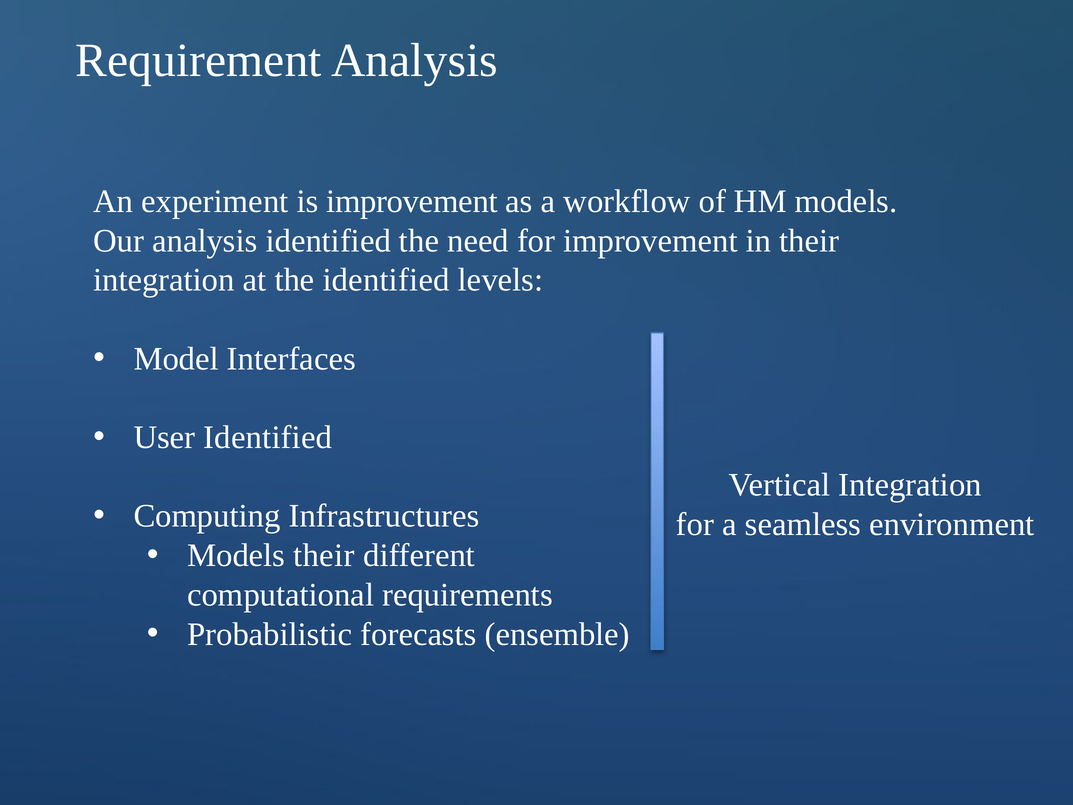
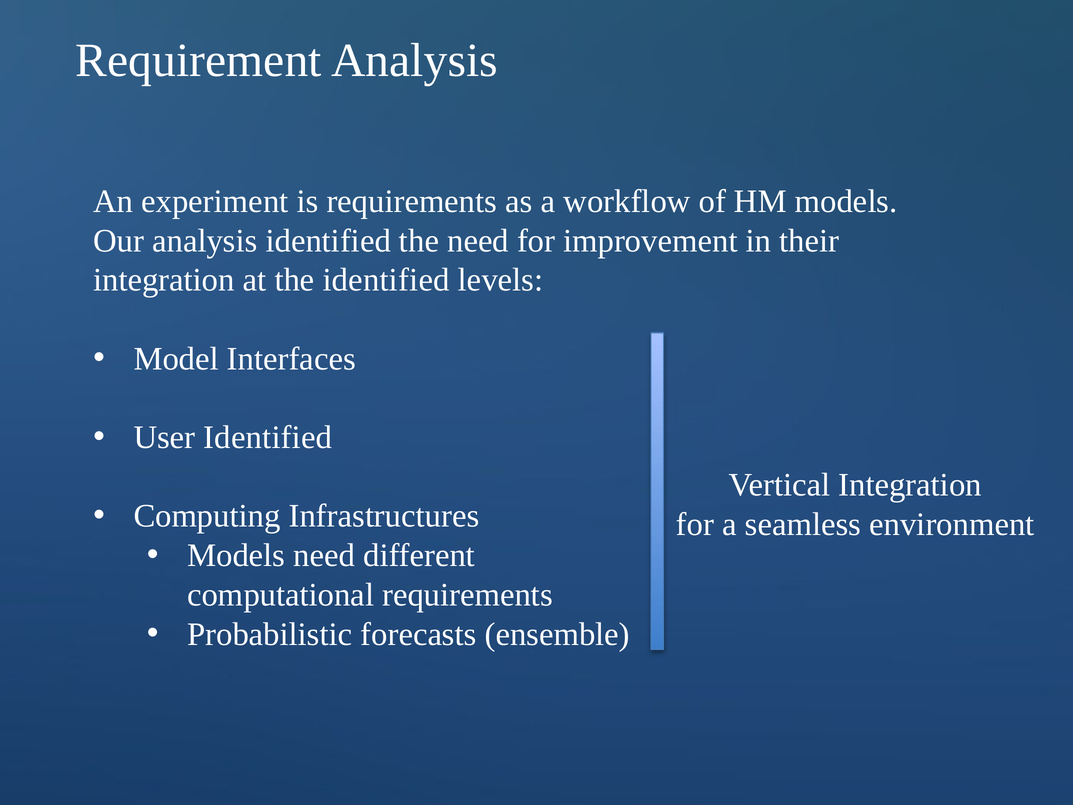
is improvement: improvement -> requirements
Models their: their -> need
